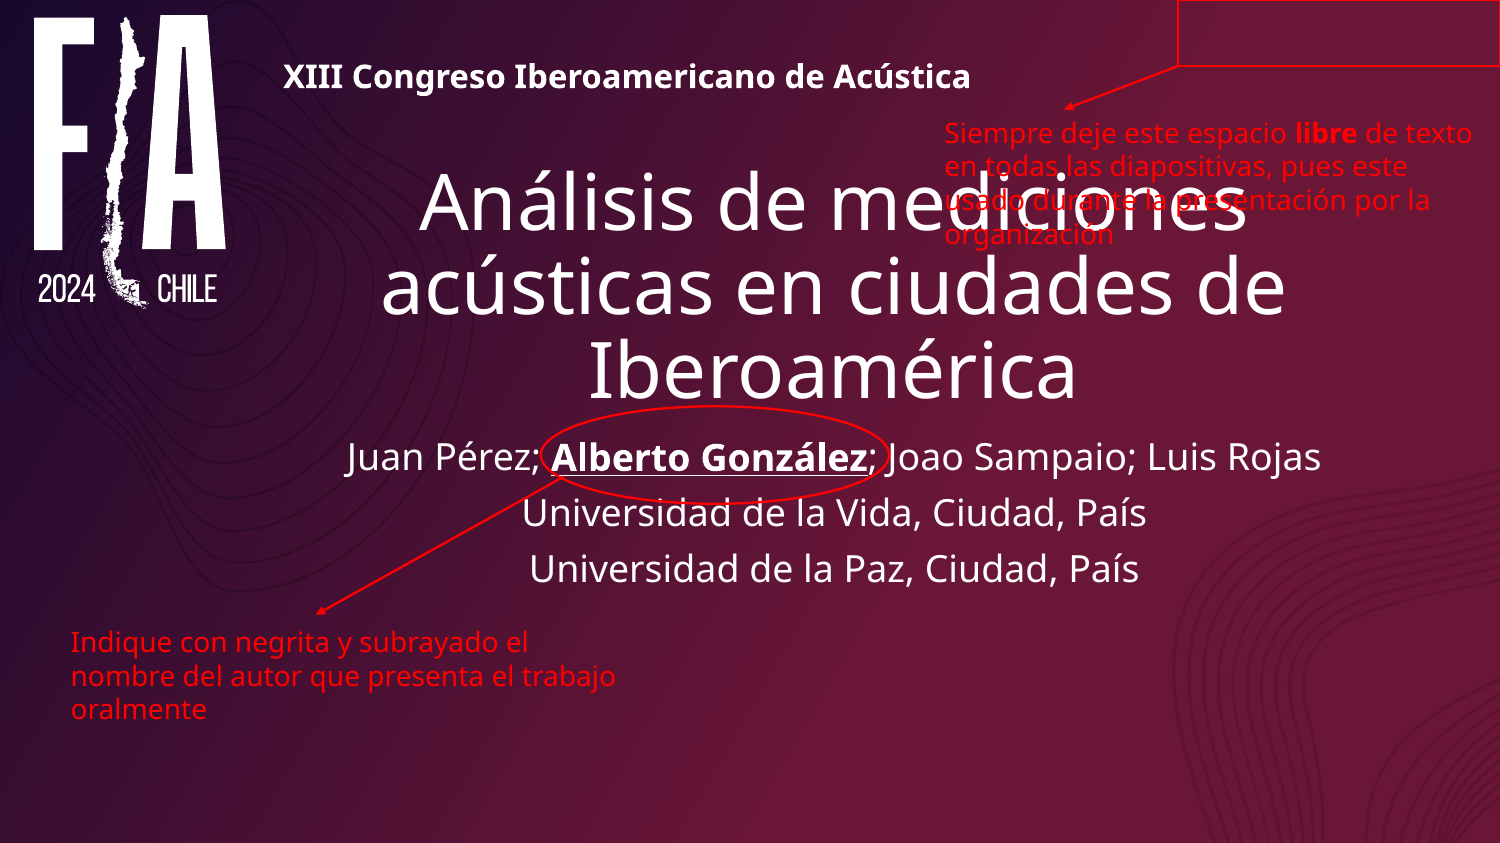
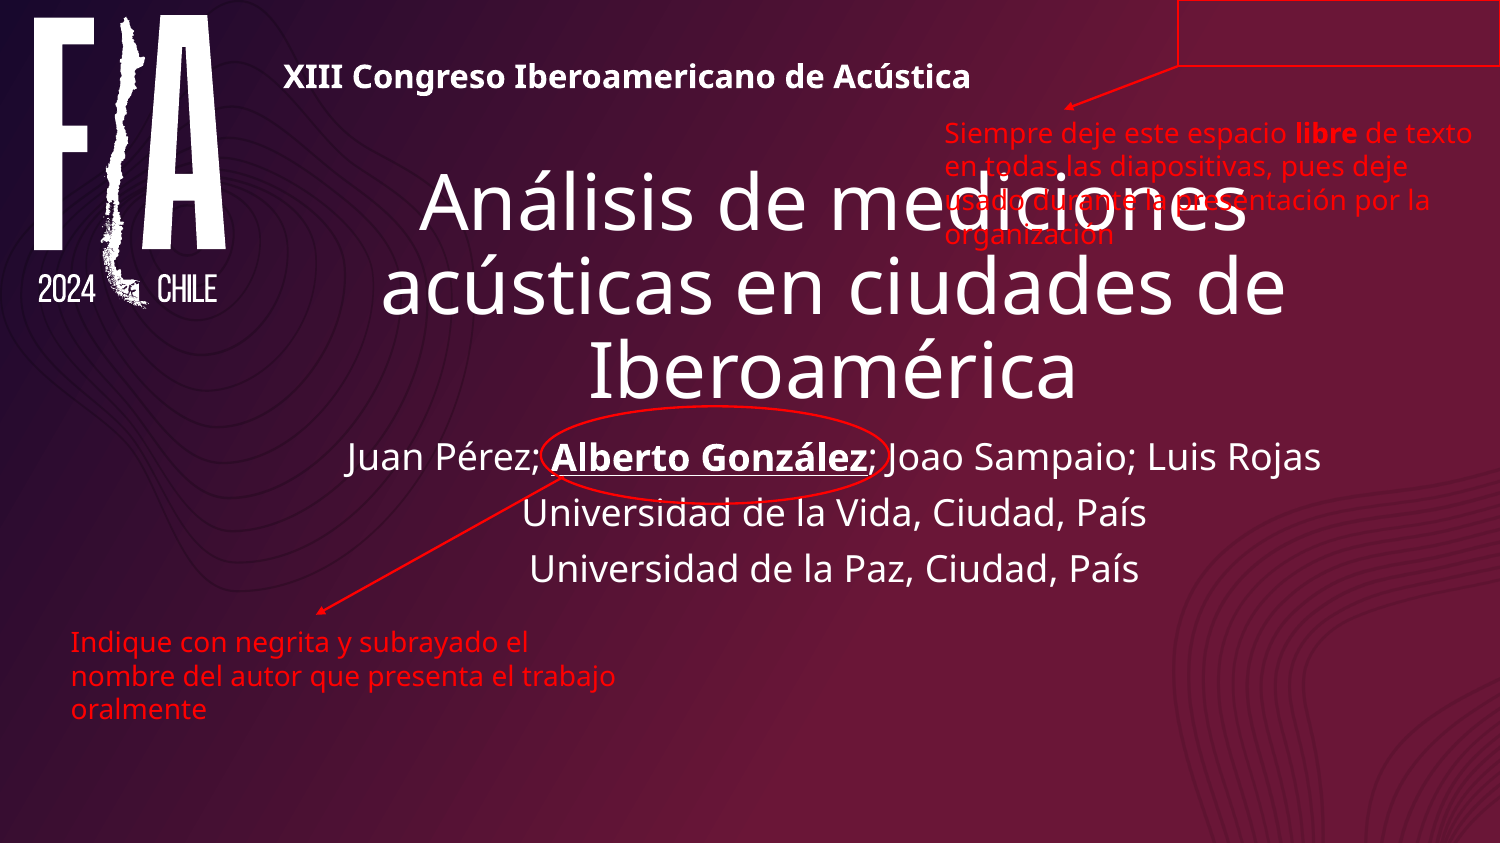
pues este: este -> deje
